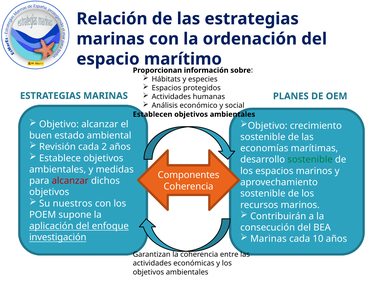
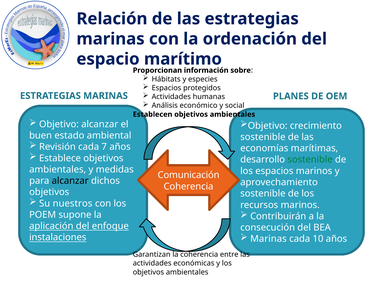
2: 2 -> 7
Componentes: Componentes -> Comunicación
alcanzar at (70, 181) colour: red -> black
investigación: investigación -> instalaciones
